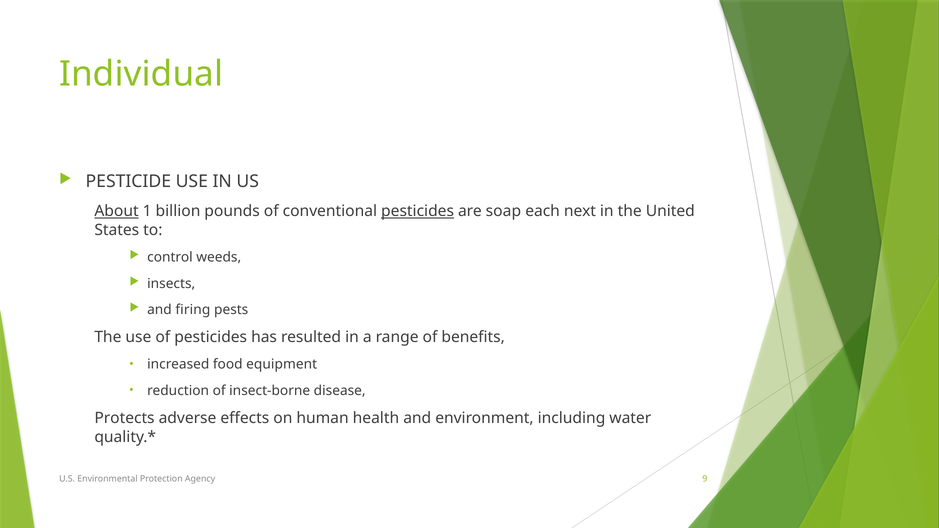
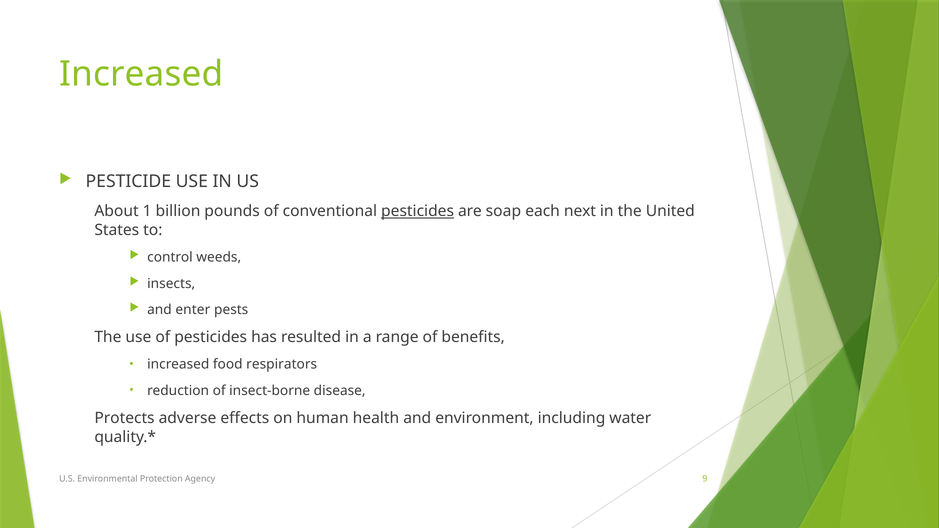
Individual at (141, 74): Individual -> Increased
About underline: present -> none
firing: firing -> enter
equipment: equipment -> respirators
